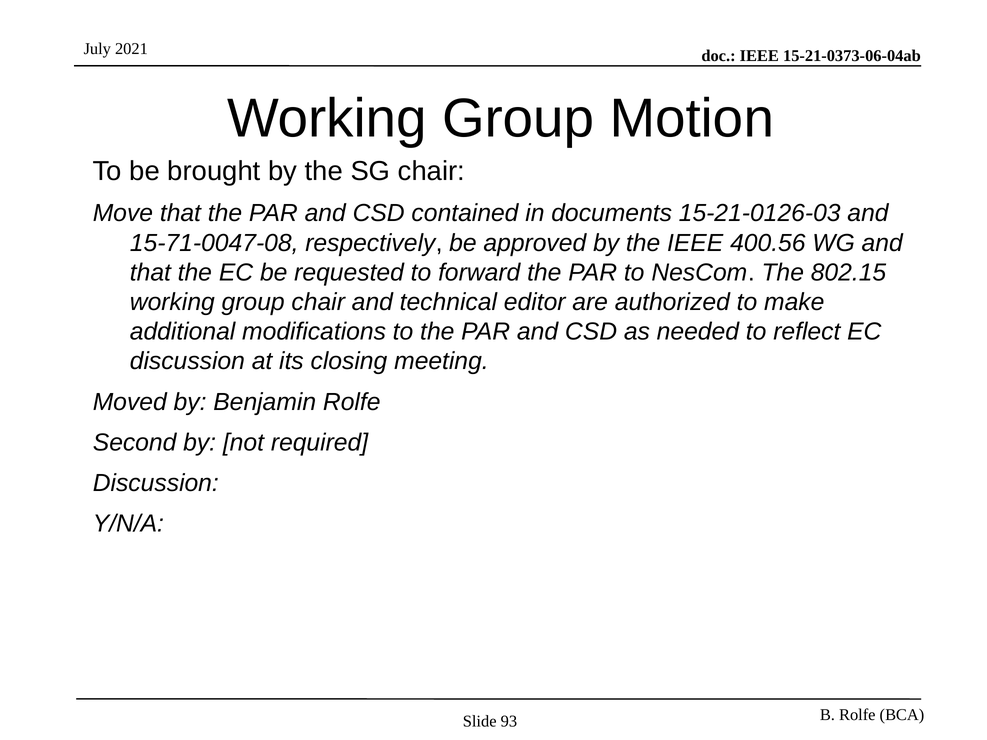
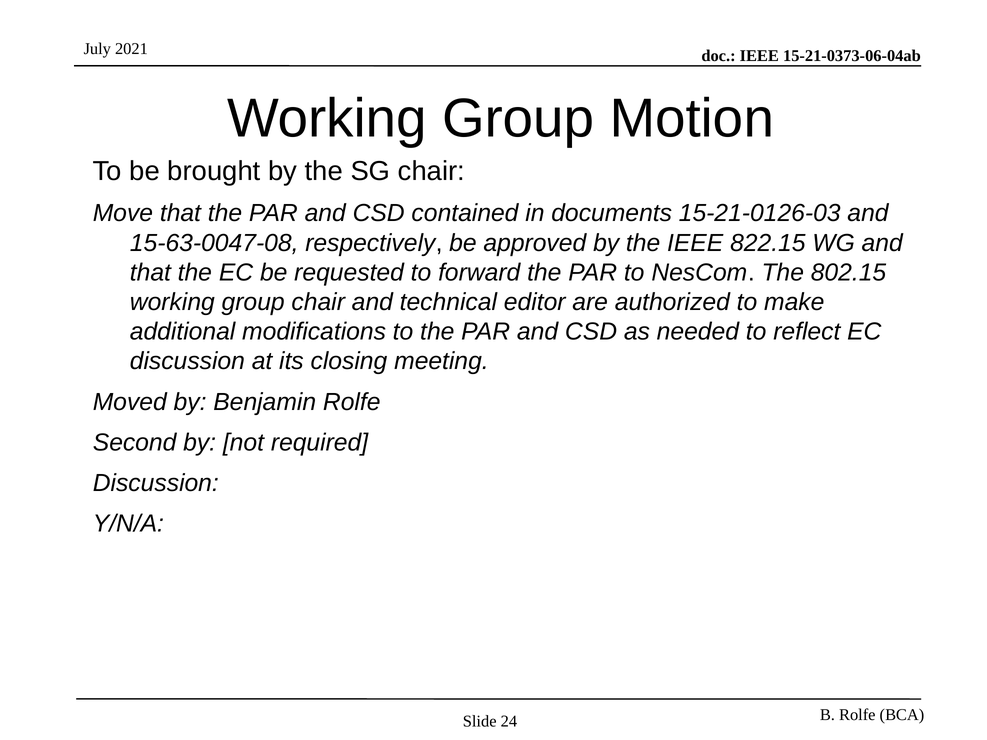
15-71-0047-08: 15-71-0047-08 -> 15-63-0047-08
400.56: 400.56 -> 822.15
93: 93 -> 24
